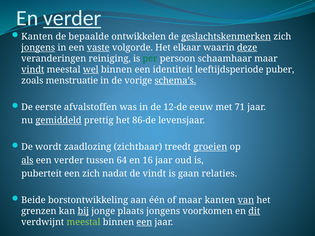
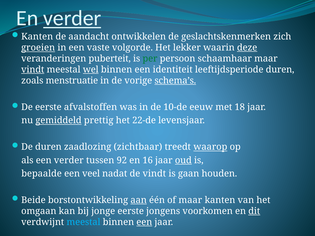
bepaalde: bepaalde -> aandacht
geslachtskenmerken underline: present -> none
jongens at (38, 48): jongens -> groeien
vaste underline: present -> none
elkaar: elkaar -> lekker
reiniging: reiniging -> puberteit
leeftijdsperiode puber: puber -> duren
12-de: 12-de -> 10-de
71: 71 -> 18
86-de: 86-de -> 22-de
De wordt: wordt -> duren
groeien: groeien -> waarop
als underline: present -> none
64: 64 -> 92
oud underline: none -> present
puberteit: puberteit -> bepaalde
een zich: zich -> veel
relaties: relaties -> houden
aan underline: none -> present
van underline: present -> none
grenzen: grenzen -> omgaan
bij underline: present -> none
jonge plaats: plaats -> eerste
meestal at (83, 222) colour: light green -> light blue
